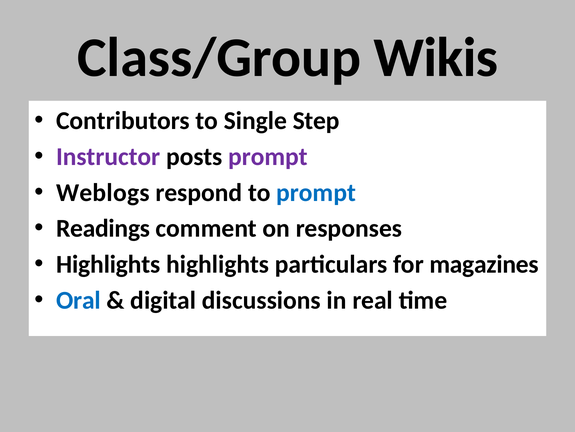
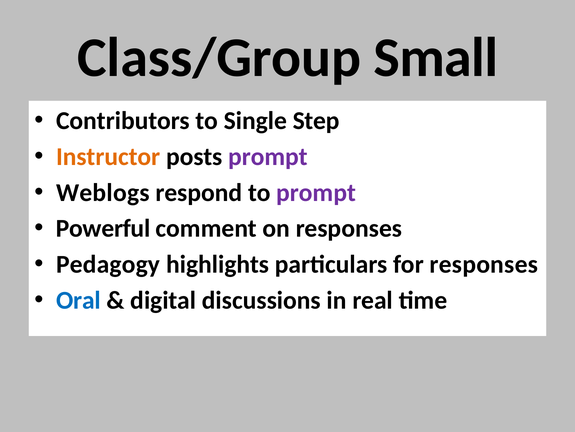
Wikis: Wikis -> Small
Instructor colour: purple -> orange
prompt at (316, 192) colour: blue -> purple
Readings: Readings -> Powerful
Highlights at (108, 264): Highlights -> Pedagogy
for magazines: magazines -> responses
